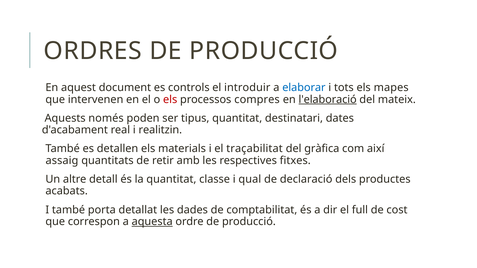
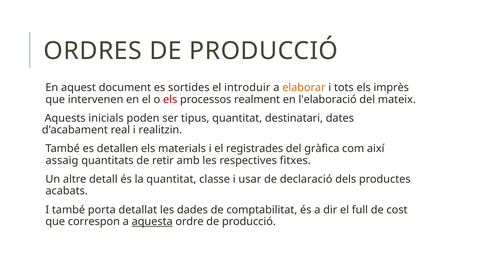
controls: controls -> sortides
elaborar colour: blue -> orange
mapes: mapes -> imprès
compres: compres -> realment
l'elaboració underline: present -> none
només: només -> inicials
traçabilitat: traçabilitat -> registrades
qual: qual -> usar
